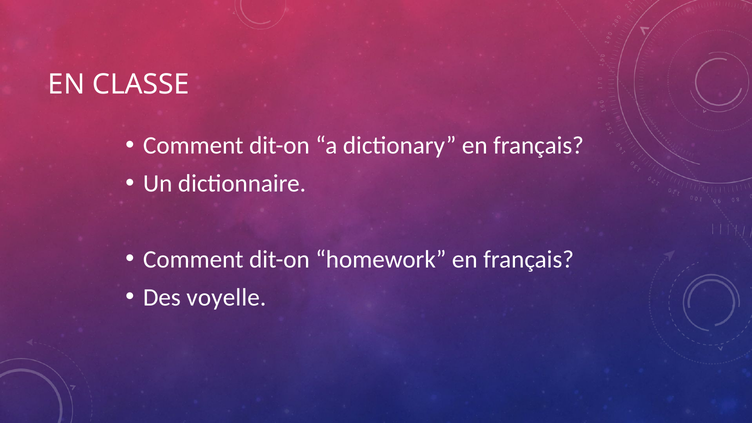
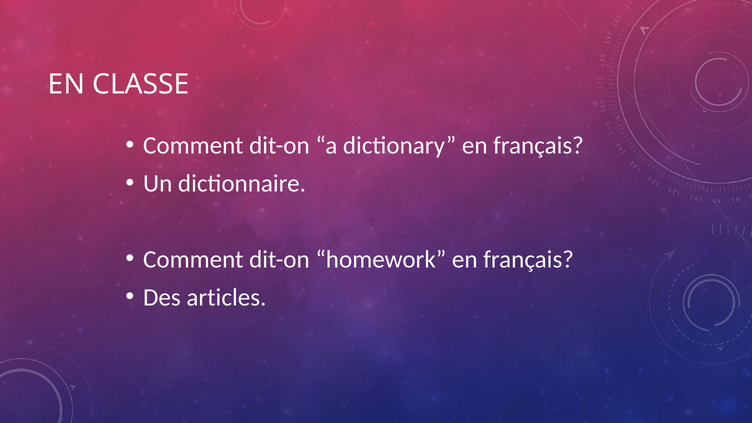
voyelle: voyelle -> articles
